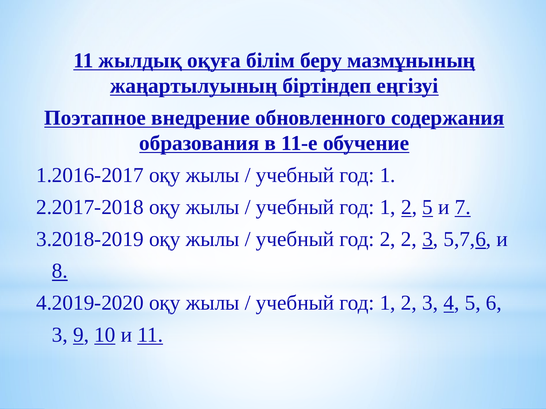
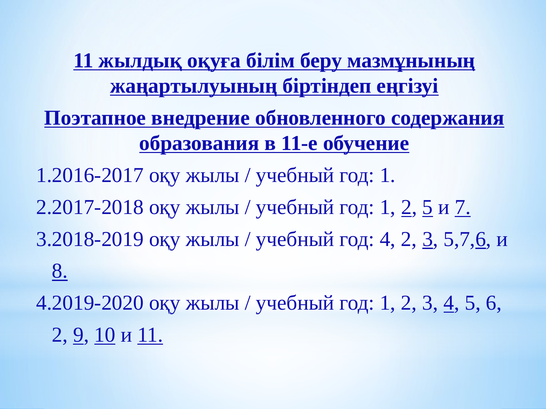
год 2: 2 -> 4
3 at (60, 335): 3 -> 2
